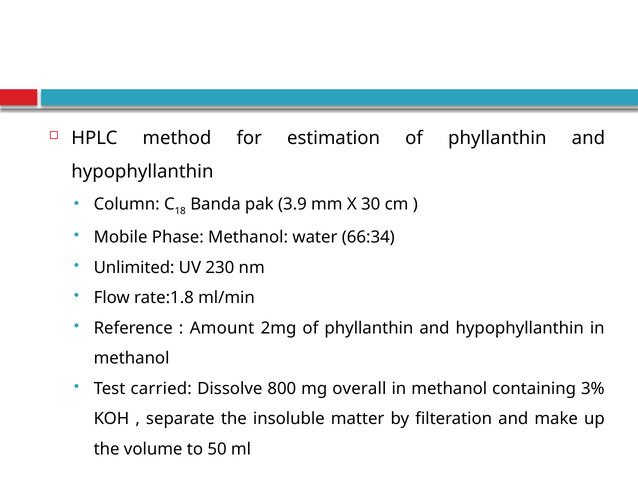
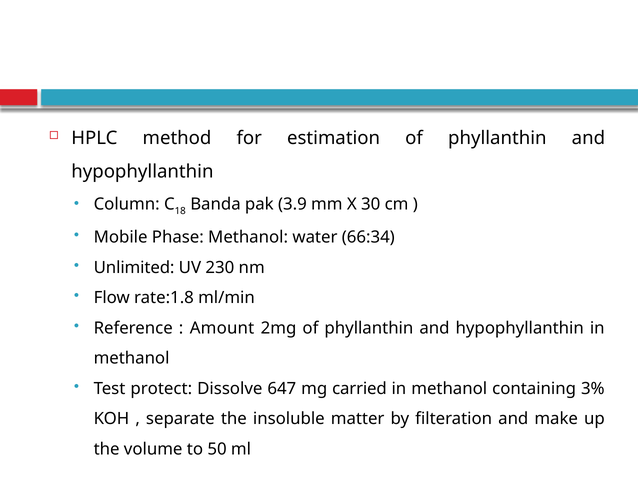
carried: carried -> protect
800: 800 -> 647
overall: overall -> carried
